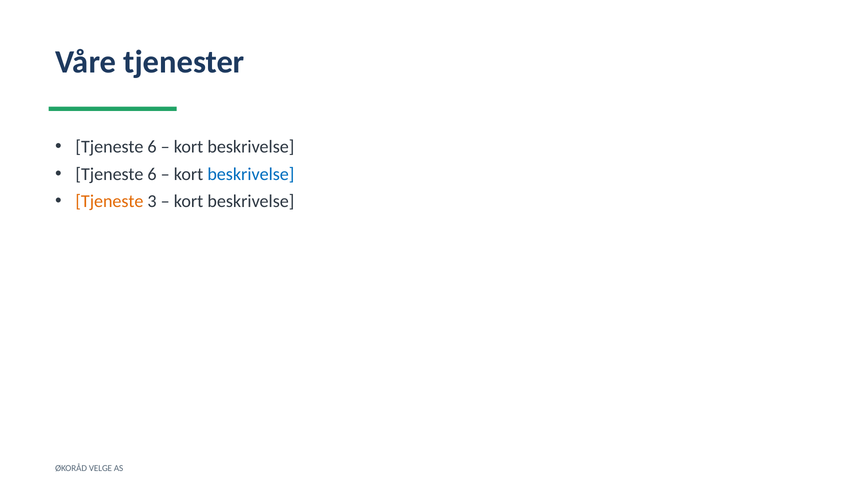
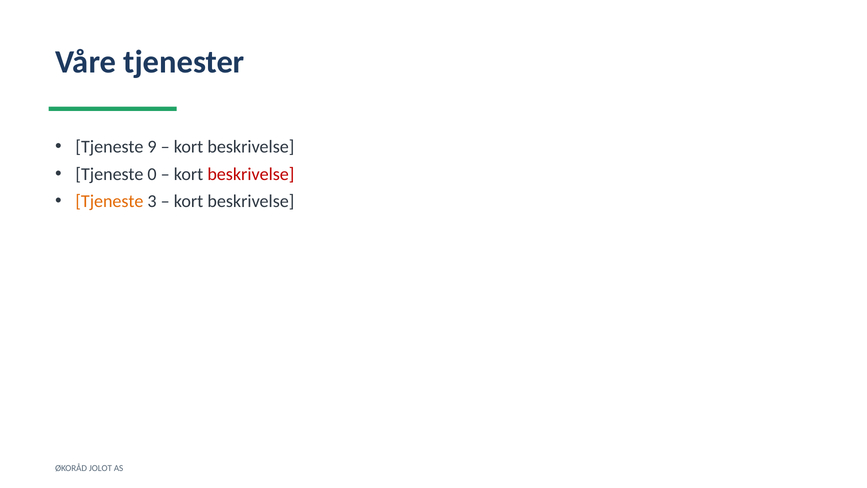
6 at (152, 147): 6 -> 9
6 at (152, 174): 6 -> 0
beskrivelse at (251, 174) colour: blue -> red
VELGE: VELGE -> JOLOT
